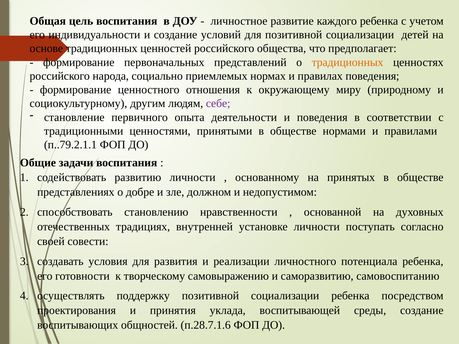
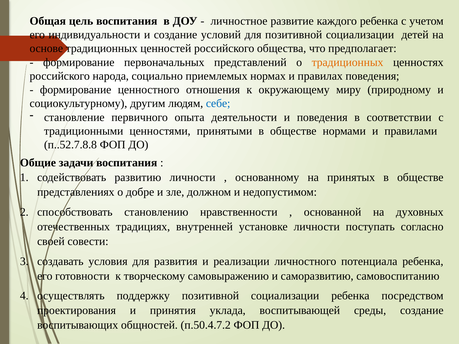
себе colour: purple -> blue
п..79.2.1.1: п..79.2.1.1 -> п..52.7.8.8
п.28.7.1.6: п.28.7.1.6 -> п.50.4.7.2
